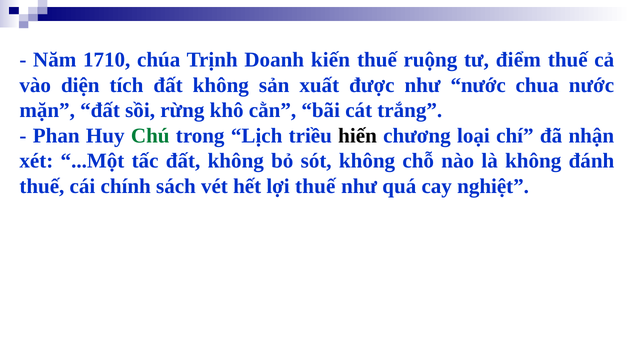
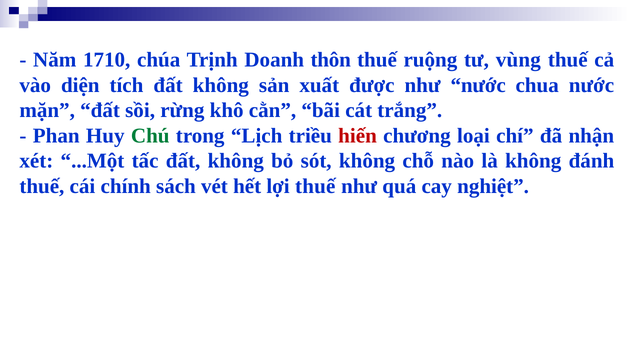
kiến: kiến -> thôn
điểm: điểm -> vùng
hiến colour: black -> red
